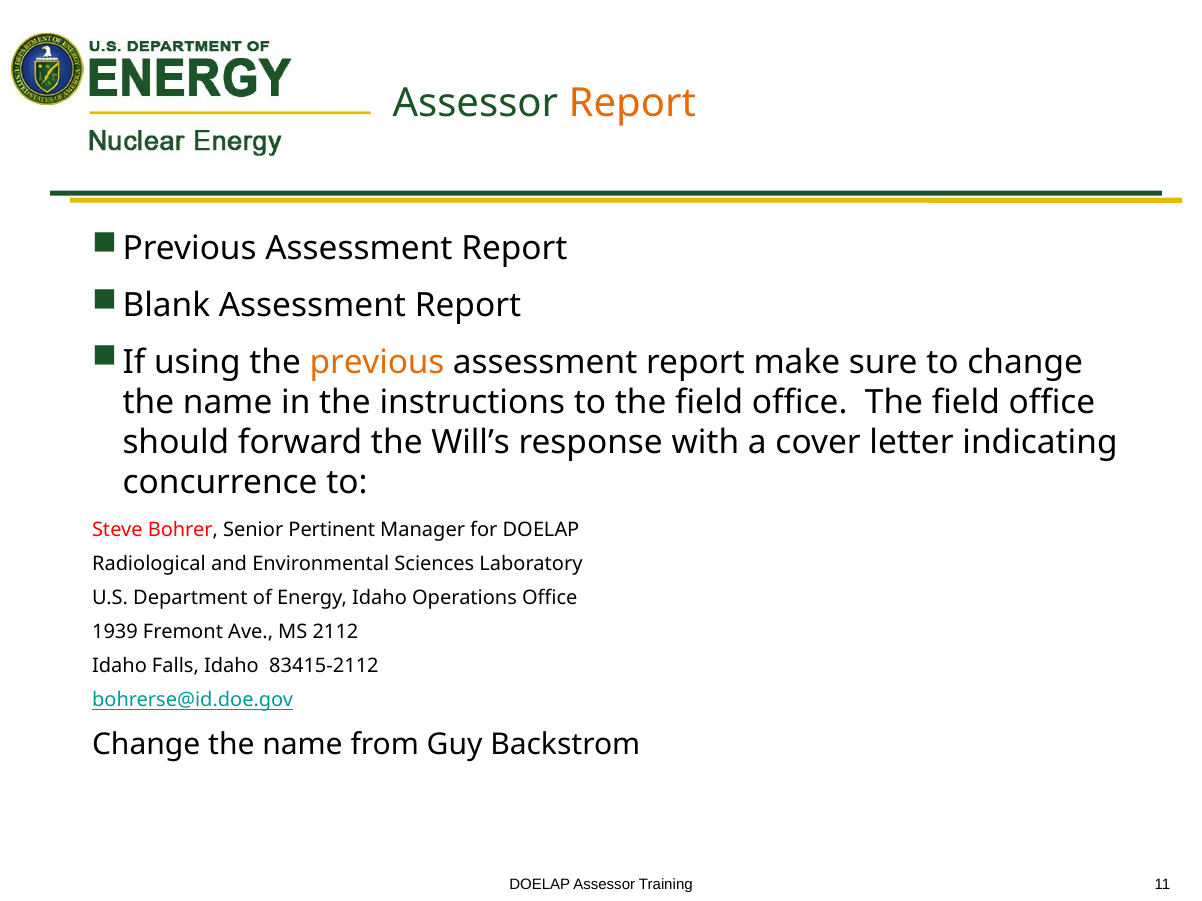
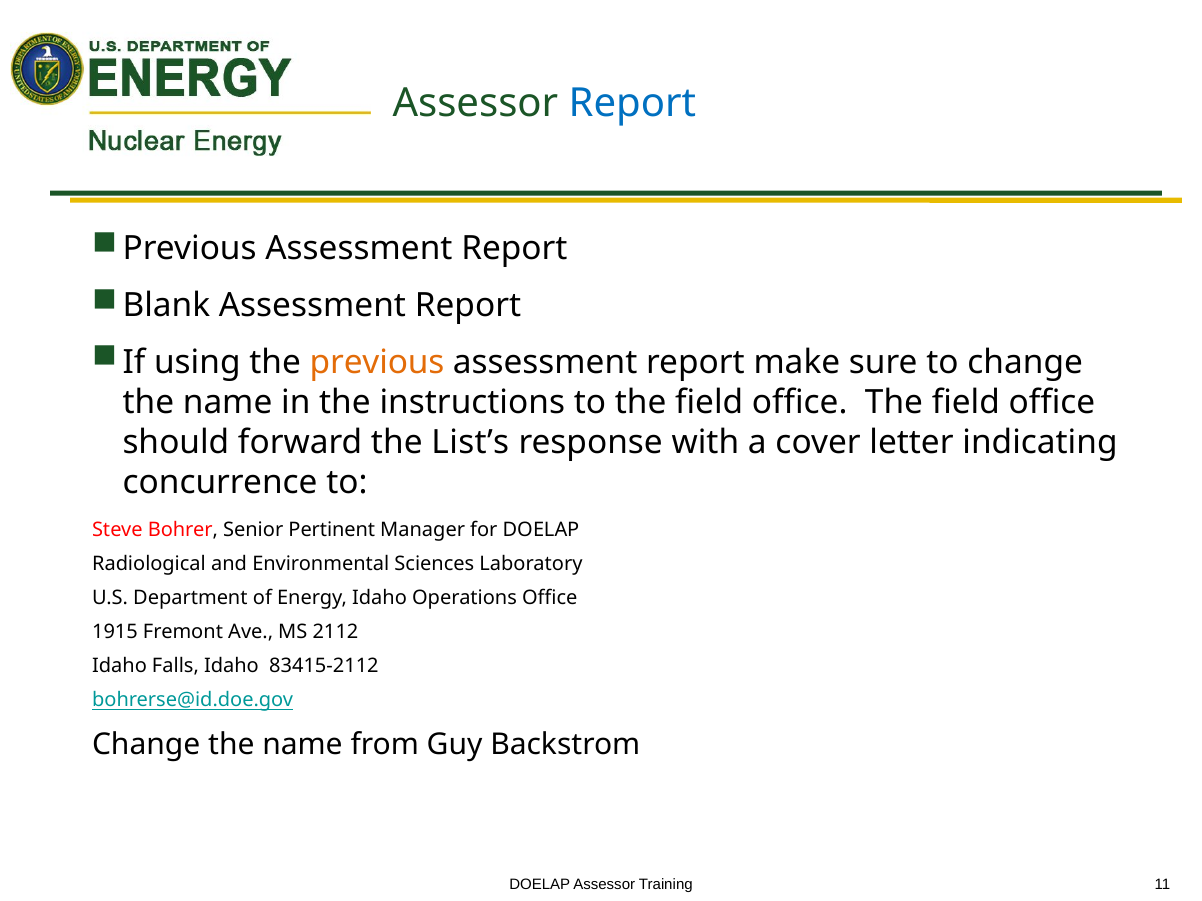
Report at (632, 103) colour: orange -> blue
Will’s: Will’s -> List’s
1939: 1939 -> 1915
